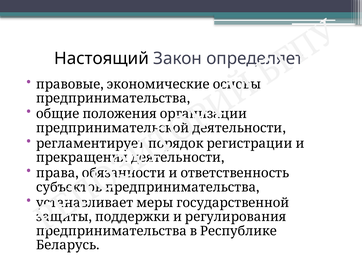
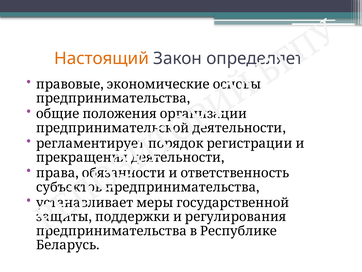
Настоящий colour: black -> orange
